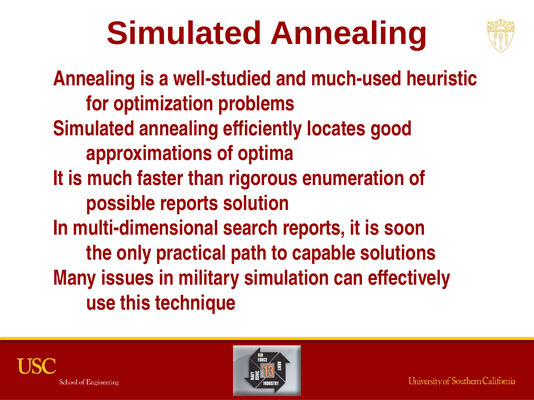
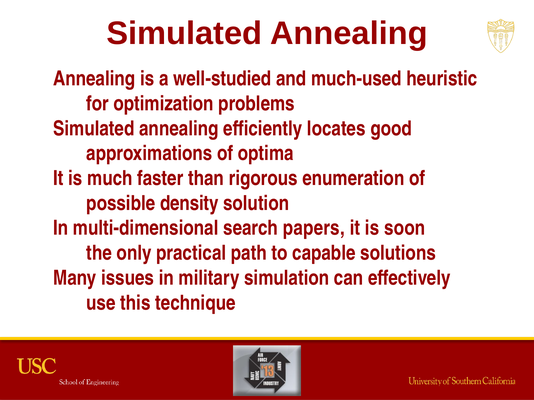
possible reports: reports -> density
search reports: reports -> papers
